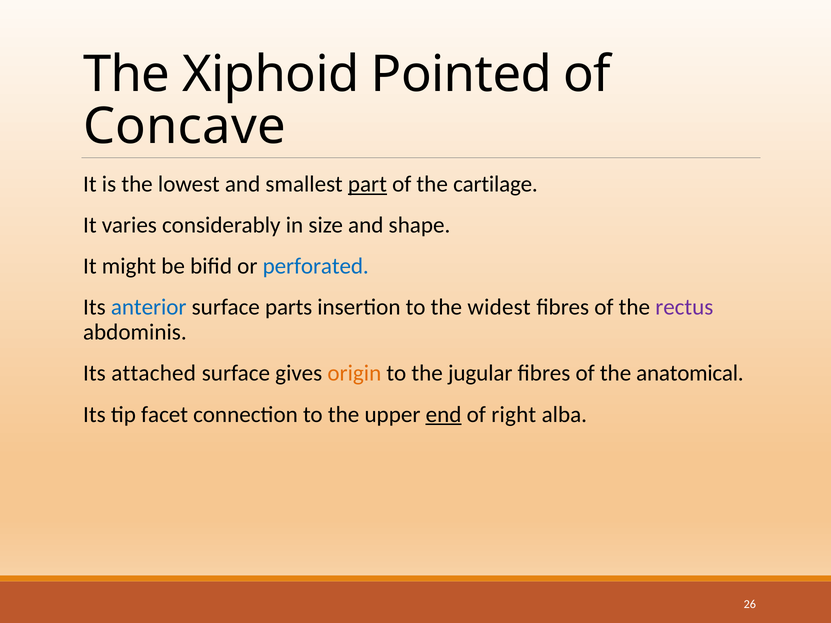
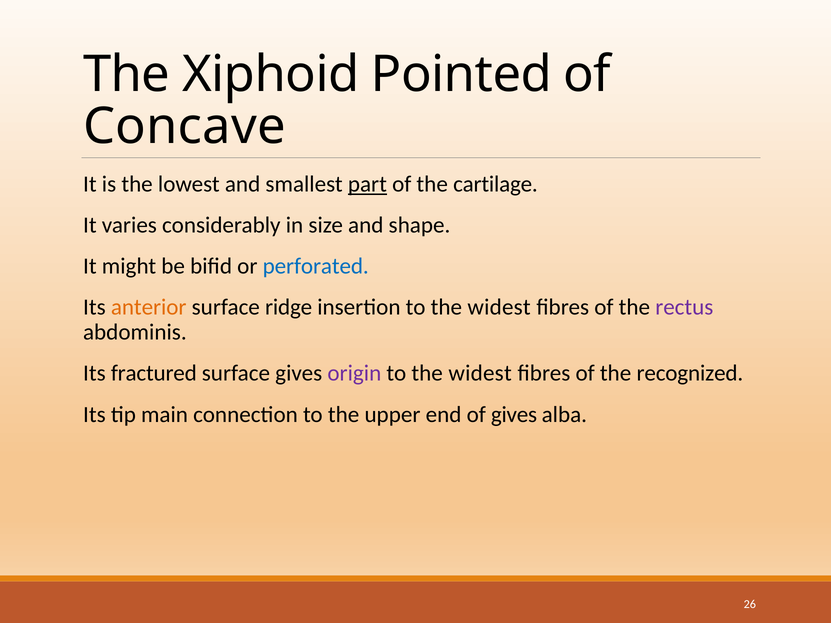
anterior colour: blue -> orange
parts: parts -> ridge
attached: attached -> fractured
origin colour: orange -> purple
jugular at (480, 374): jugular -> widest
anatomical: anatomical -> recognized
facet: facet -> main
end underline: present -> none
of right: right -> gives
